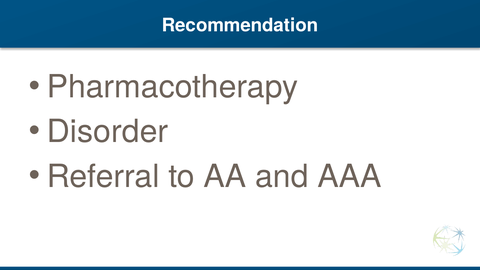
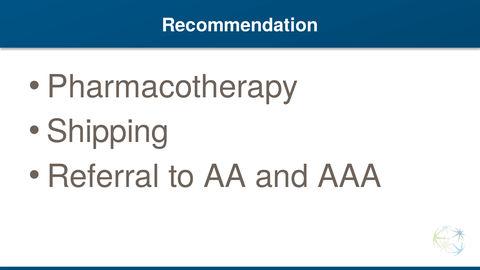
Disorder: Disorder -> Shipping
